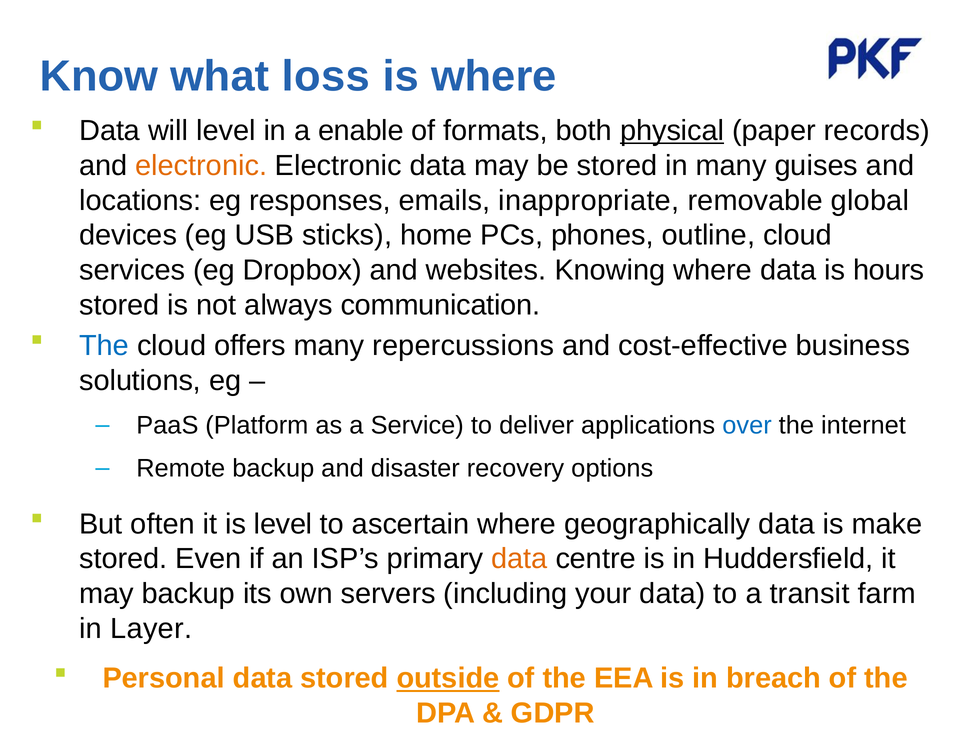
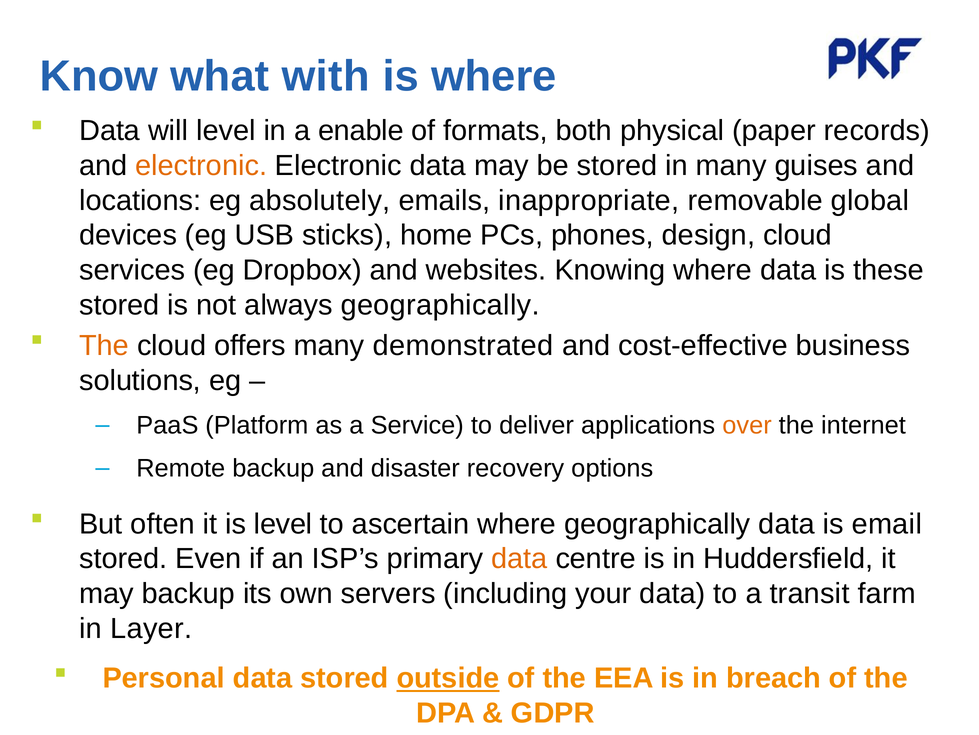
loss: loss -> with
physical underline: present -> none
responses: responses -> absolutely
outline: outline -> design
hours: hours -> these
always communication: communication -> geographically
The at (104, 345) colour: blue -> orange
repercussions: repercussions -> demonstrated
over colour: blue -> orange
make: make -> email
